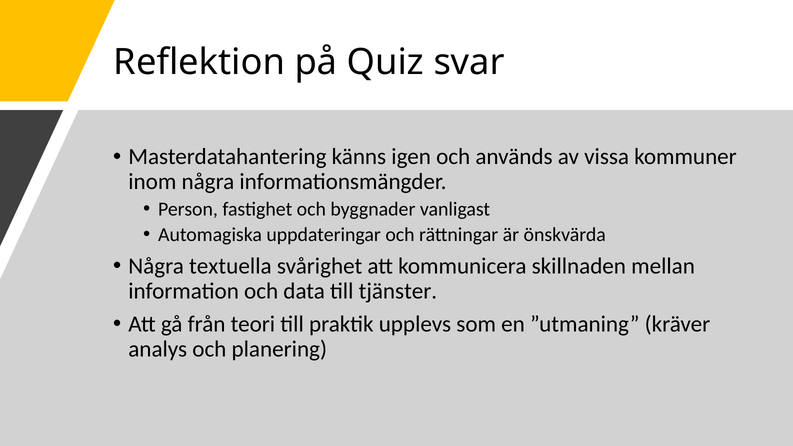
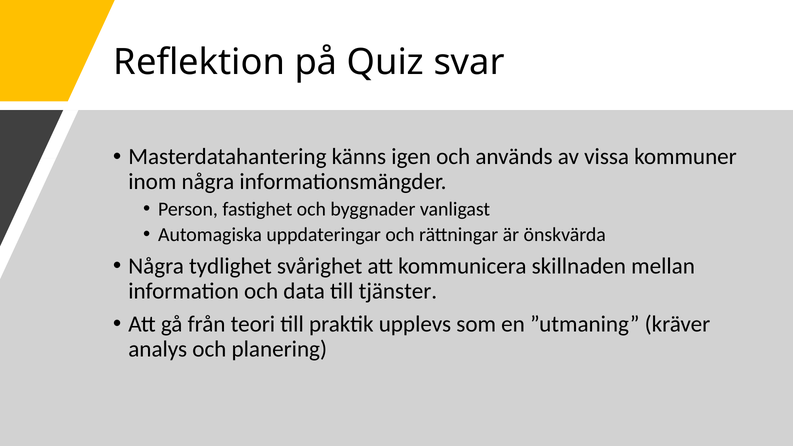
textuella: textuella -> tydlighet
